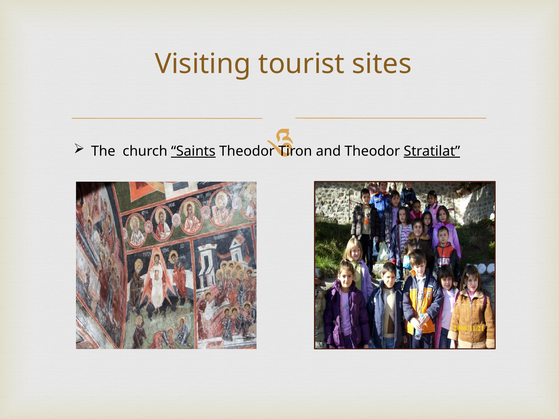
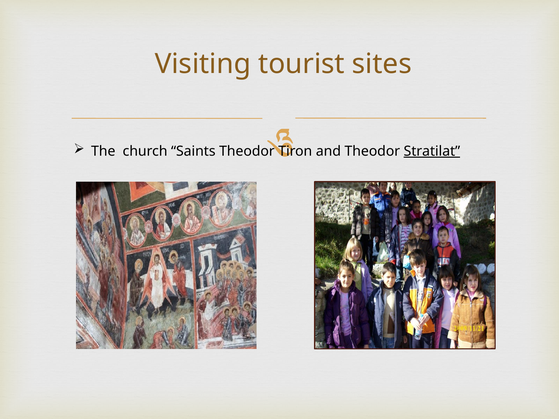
Saints underline: present -> none
